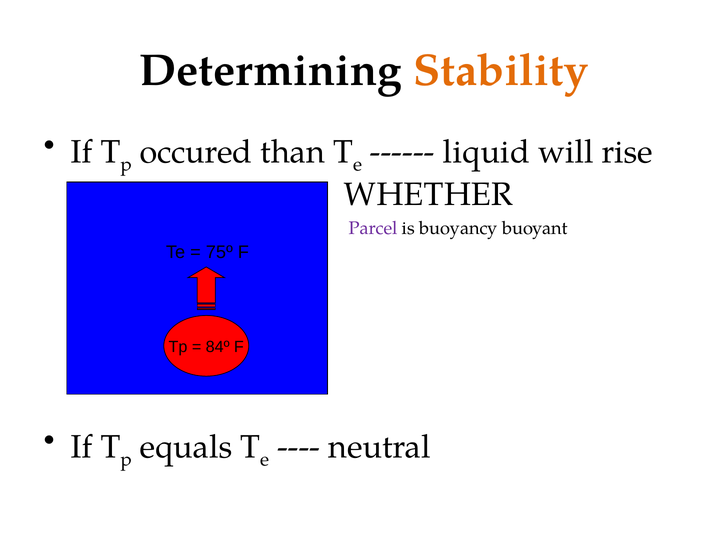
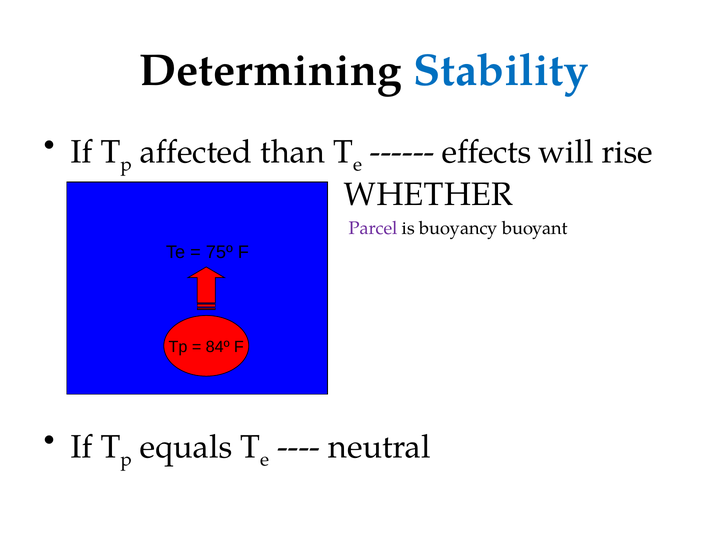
Stability colour: orange -> blue
occured: occured -> affected
liquid: liquid -> effects
